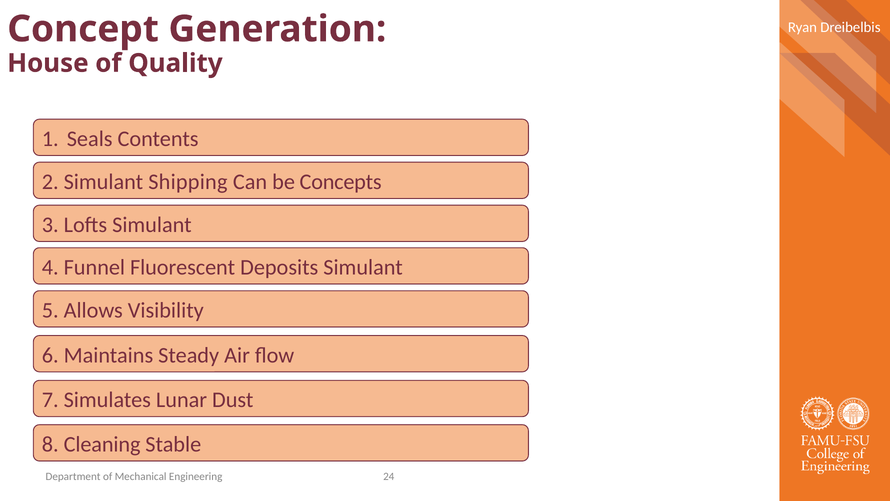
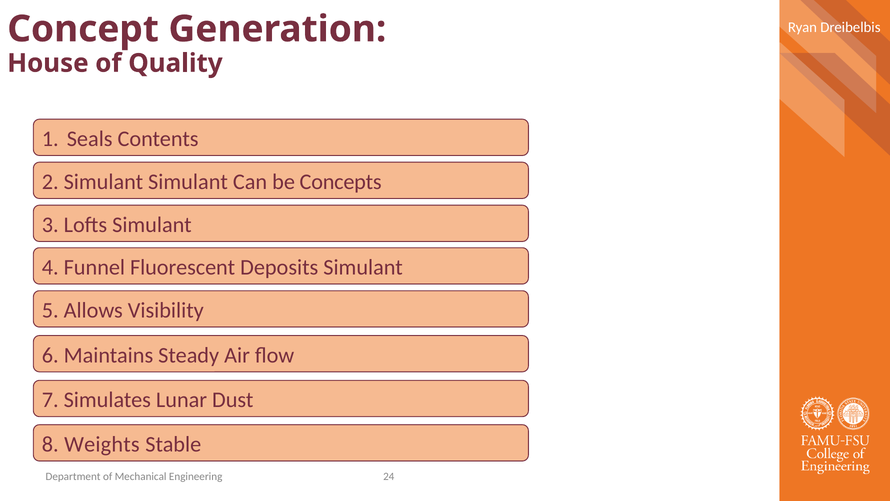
Simulant Shipping: Shipping -> Simulant
Cleaning: Cleaning -> Weights
